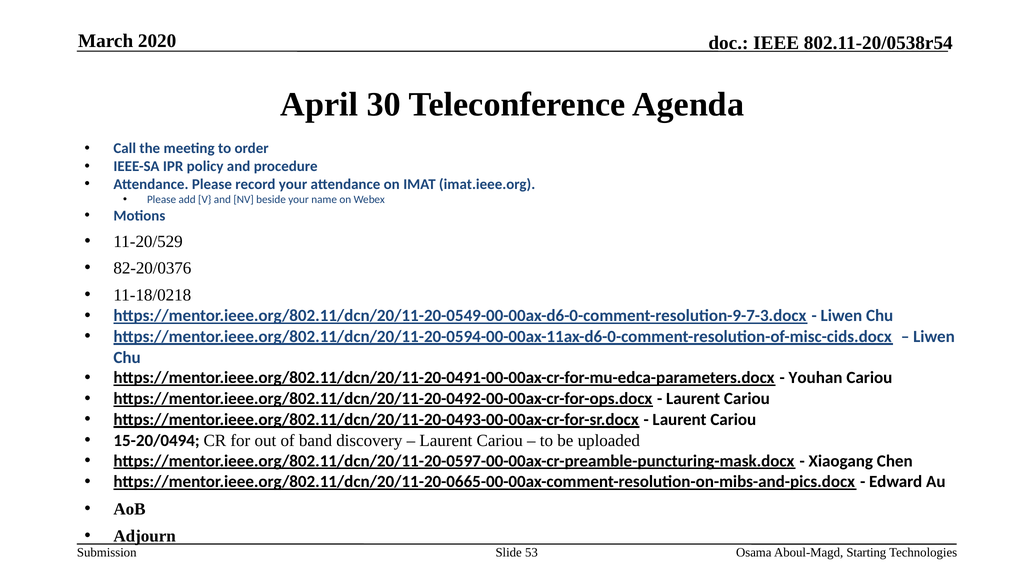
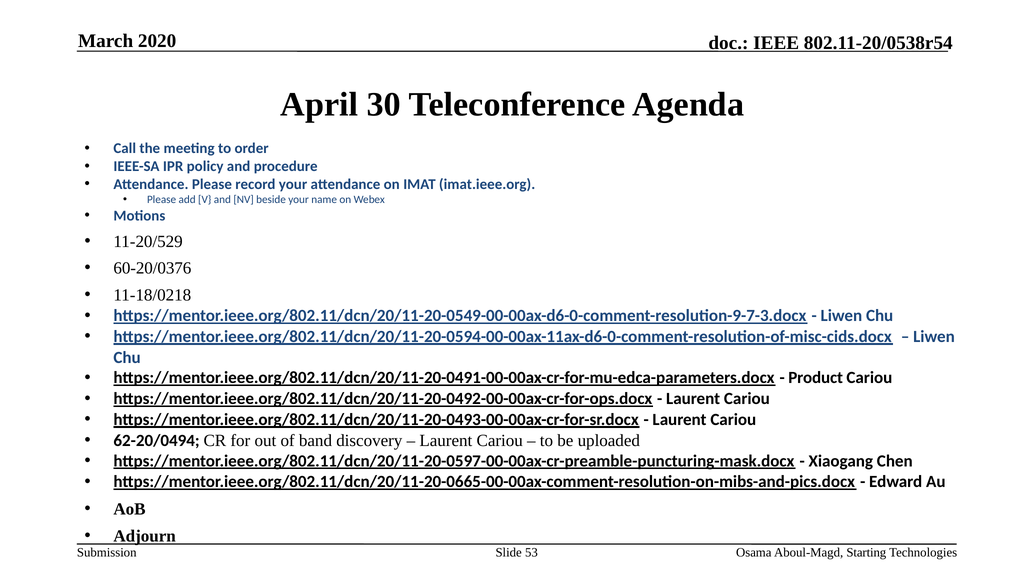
82-20/0376: 82-20/0376 -> 60-20/0376
Youhan: Youhan -> Product
15-20/0494: 15-20/0494 -> 62-20/0494
